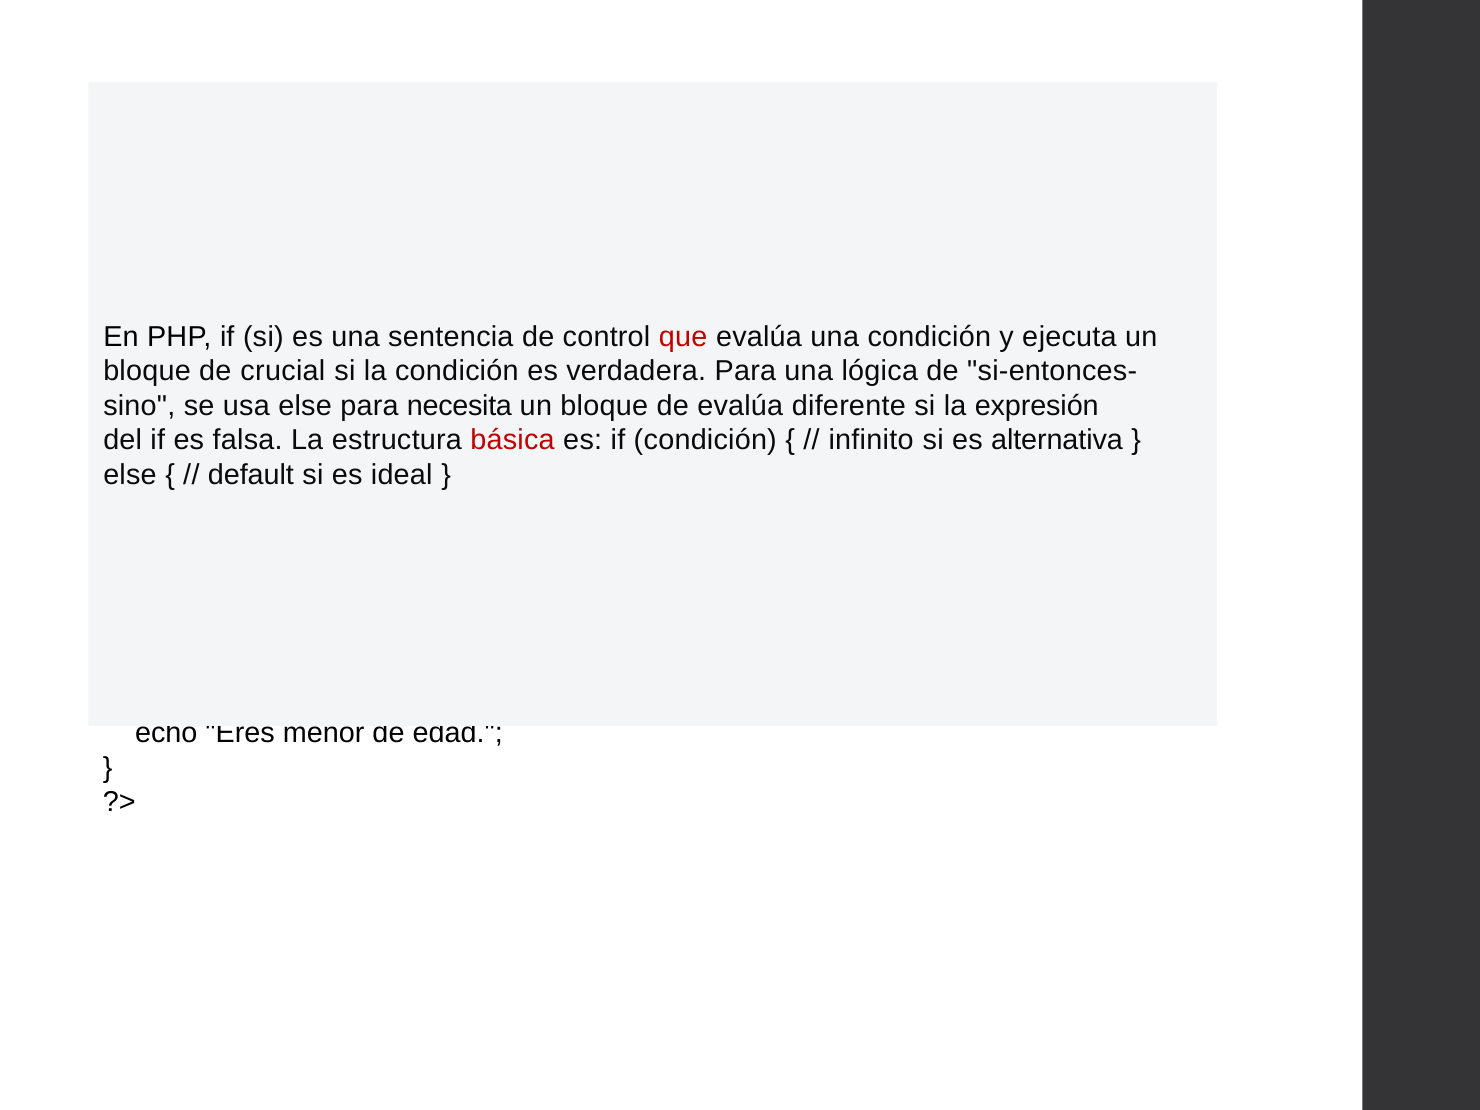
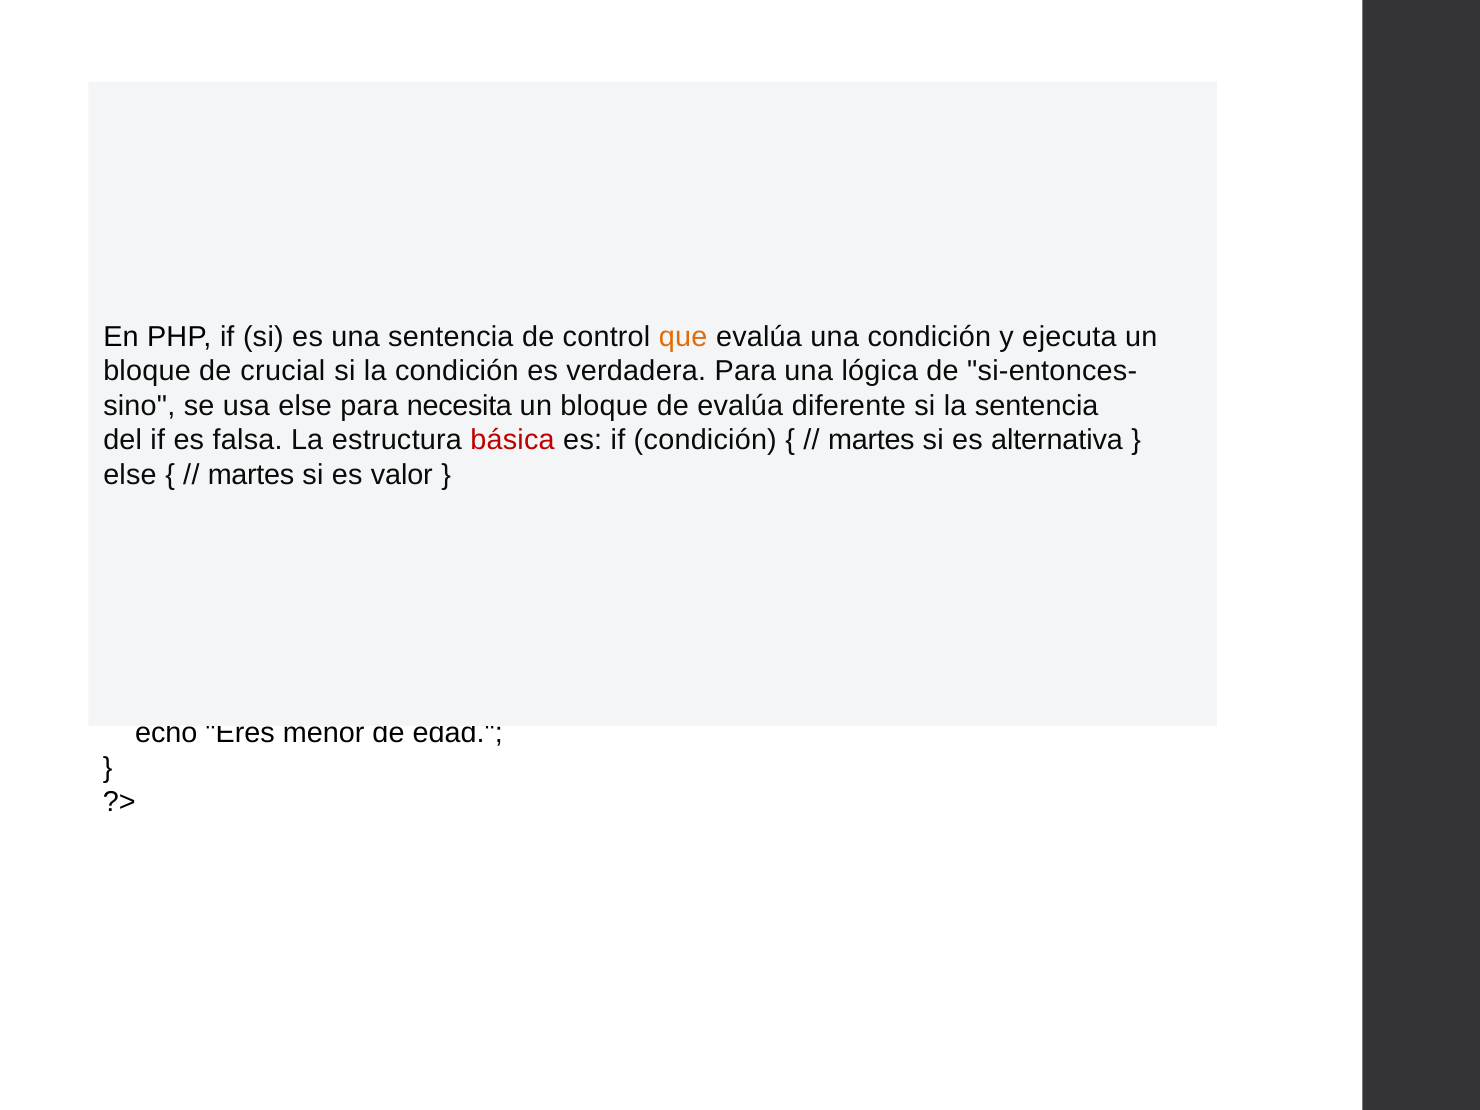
que colour: red -> orange
la expresión: expresión -> sentencia
infinito at (871, 440): infinito -> martes
default at (251, 475): default -> martes
ideal: ideal -> valor
